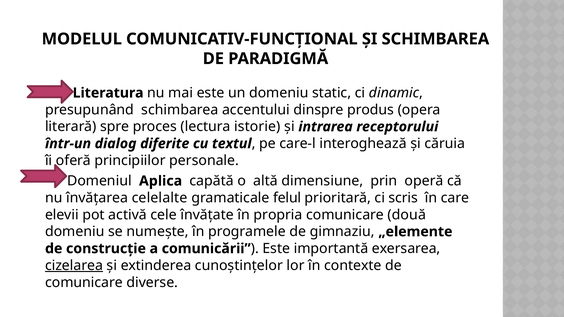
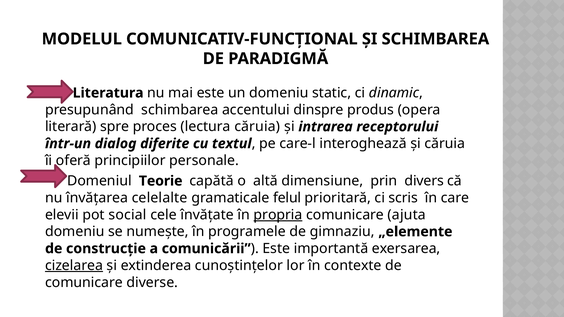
lectura istorie: istorie -> căruia
Aplica: Aplica -> Teorie
operă: operă -> divers
activă: activă -> social
propria underline: none -> present
două: două -> ajuta
